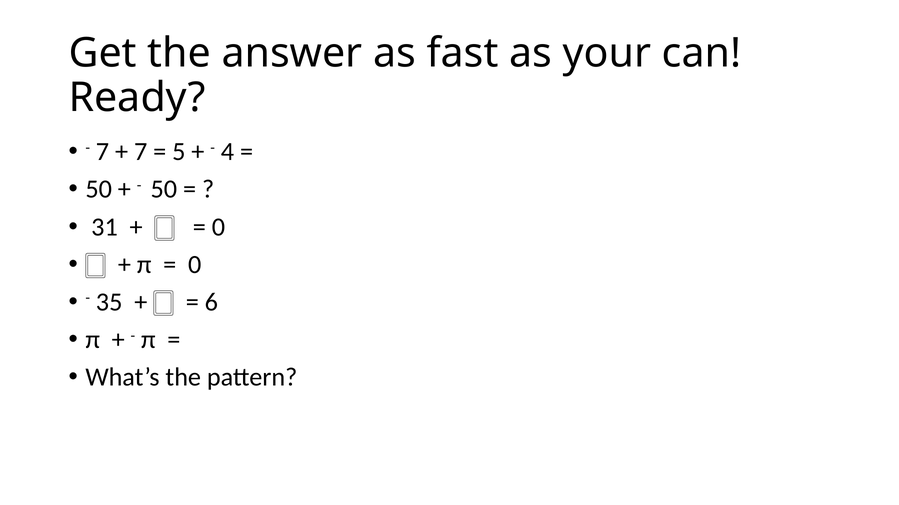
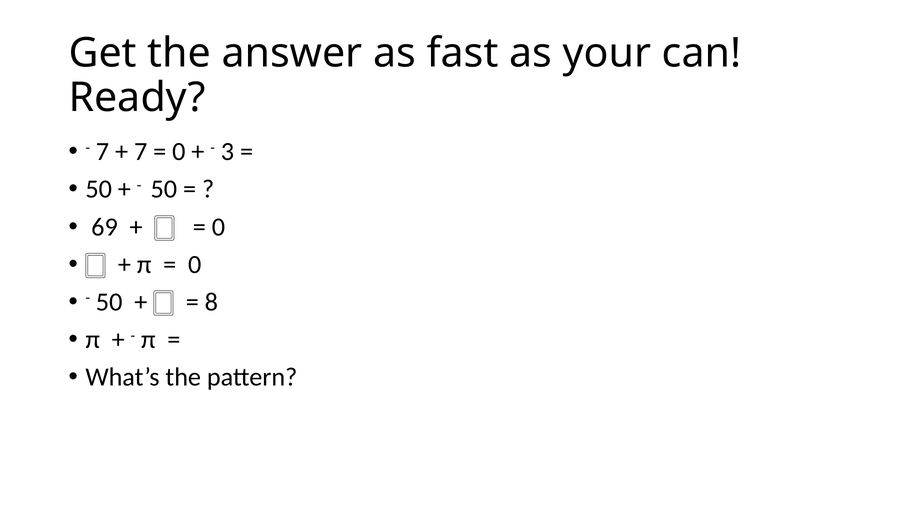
5 at (179, 152): 5 -> 0
4: 4 -> 3
31: 31 -> 69
35 at (109, 303): 35 -> 50
6: 6 -> 8
